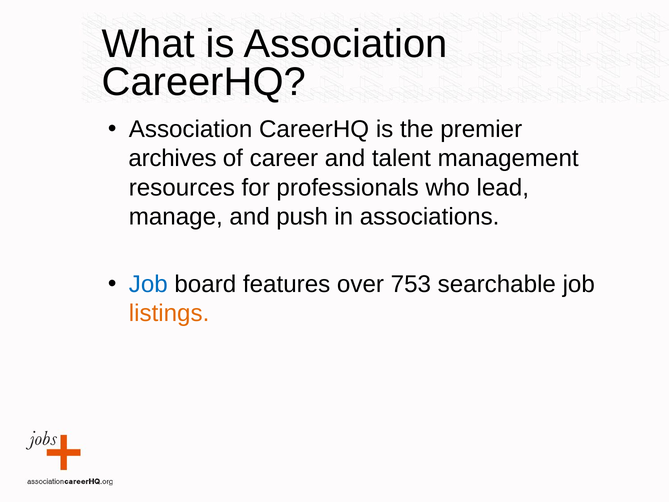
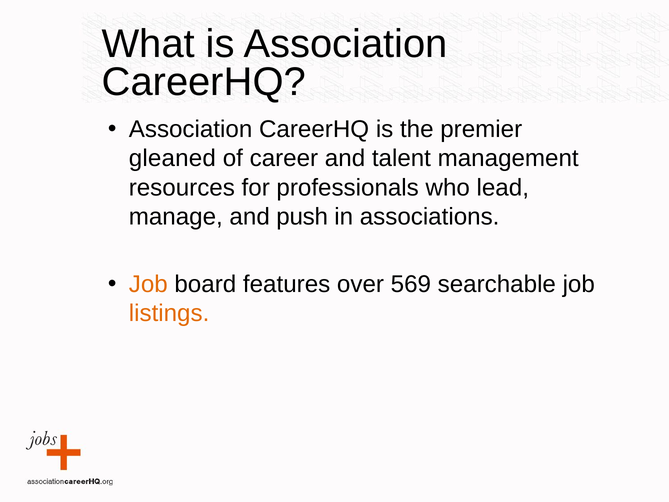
archives: archives -> gleaned
Job at (148, 284) colour: blue -> orange
753: 753 -> 569
